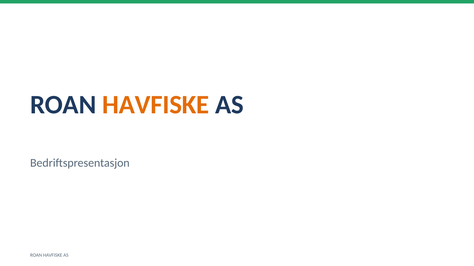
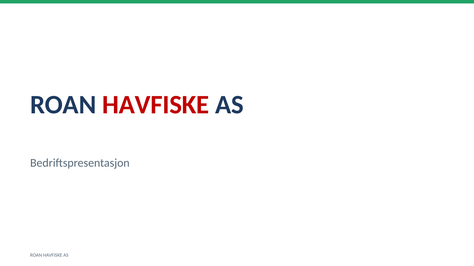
HAVFISKE at (156, 105) colour: orange -> red
